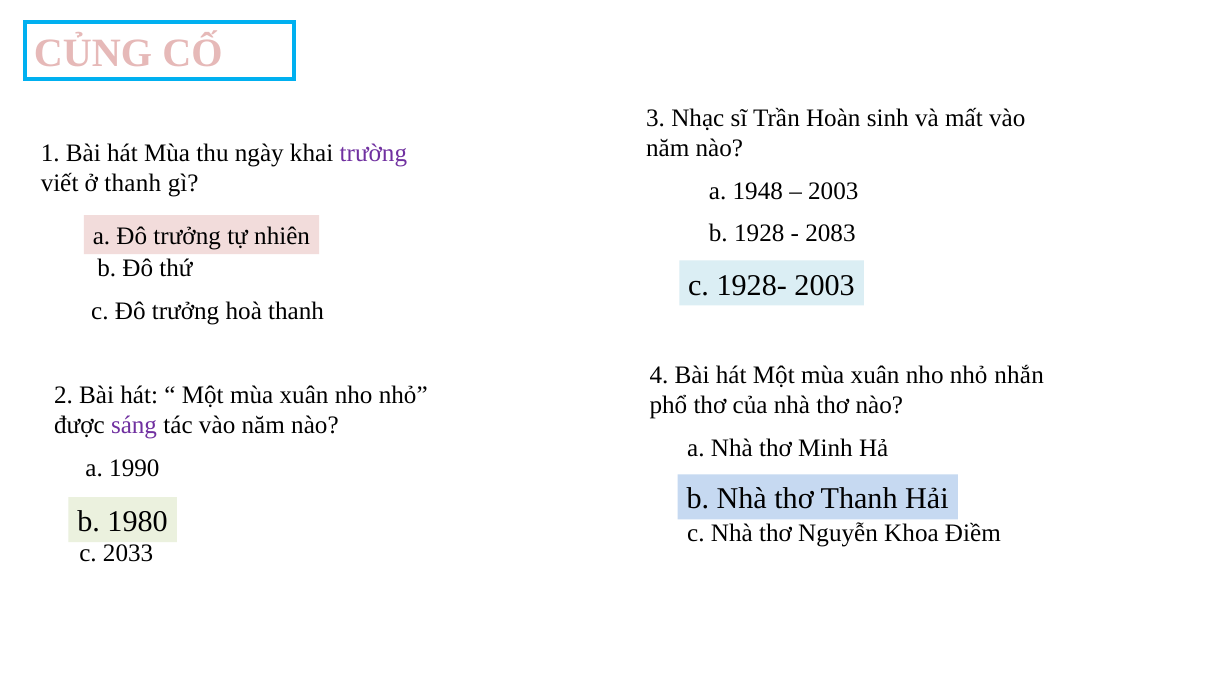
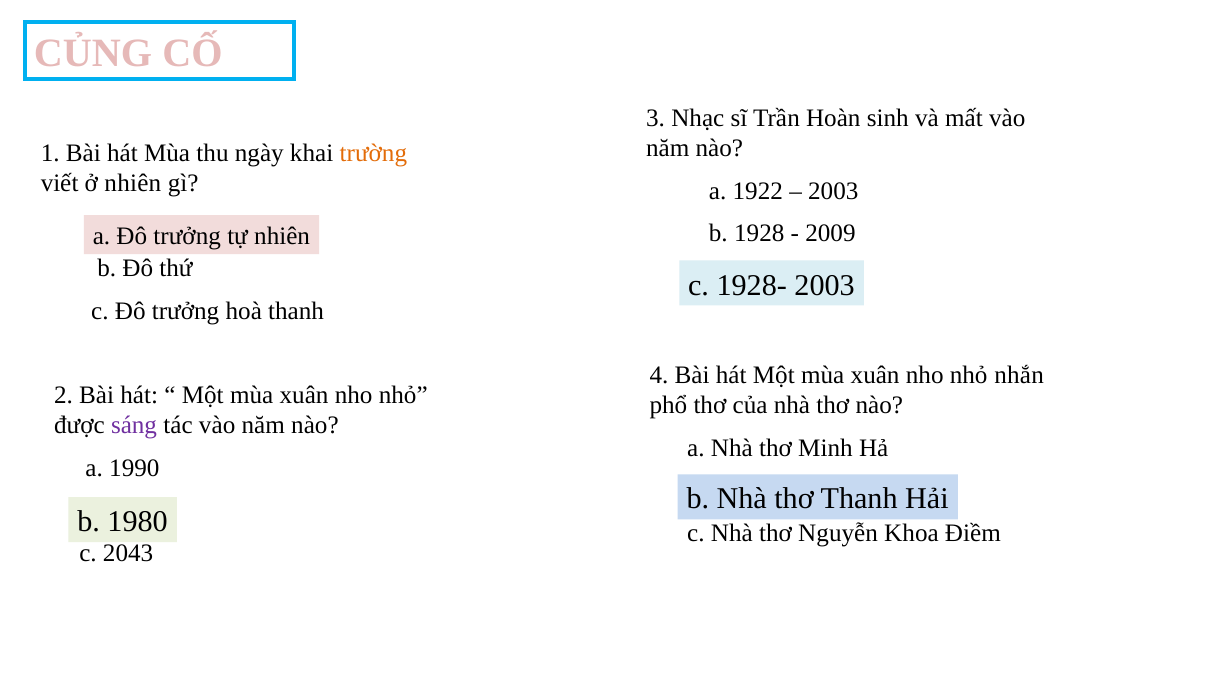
trường colour: purple -> orange
ở thanh: thanh -> nhiên
1948: 1948 -> 1922
2083: 2083 -> 2009
2033: 2033 -> 2043
